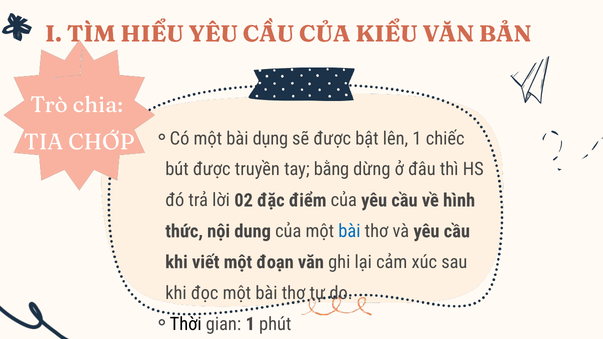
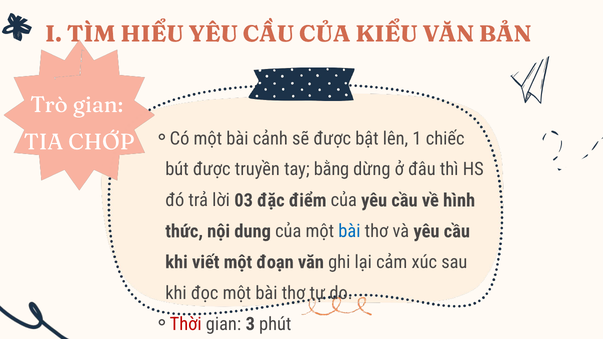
Trò chia: chia -> gian
dụng: dụng -> cảnh
02: 02 -> 03
Thời colour: black -> red
gian 1: 1 -> 3
